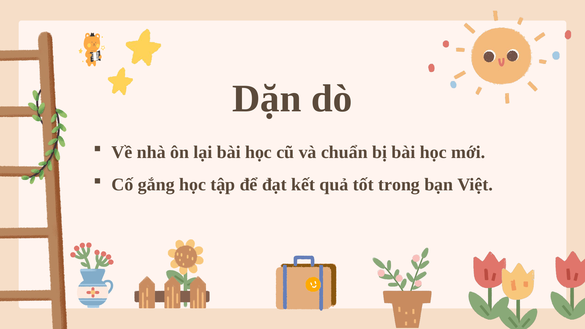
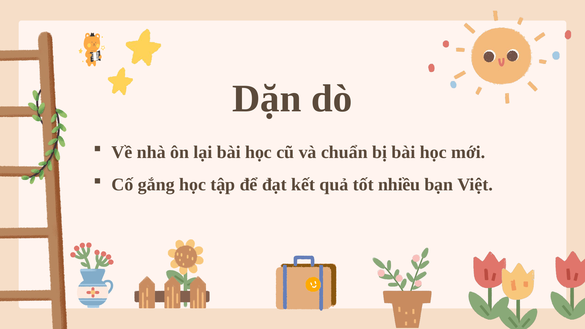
trong: trong -> nhiều
